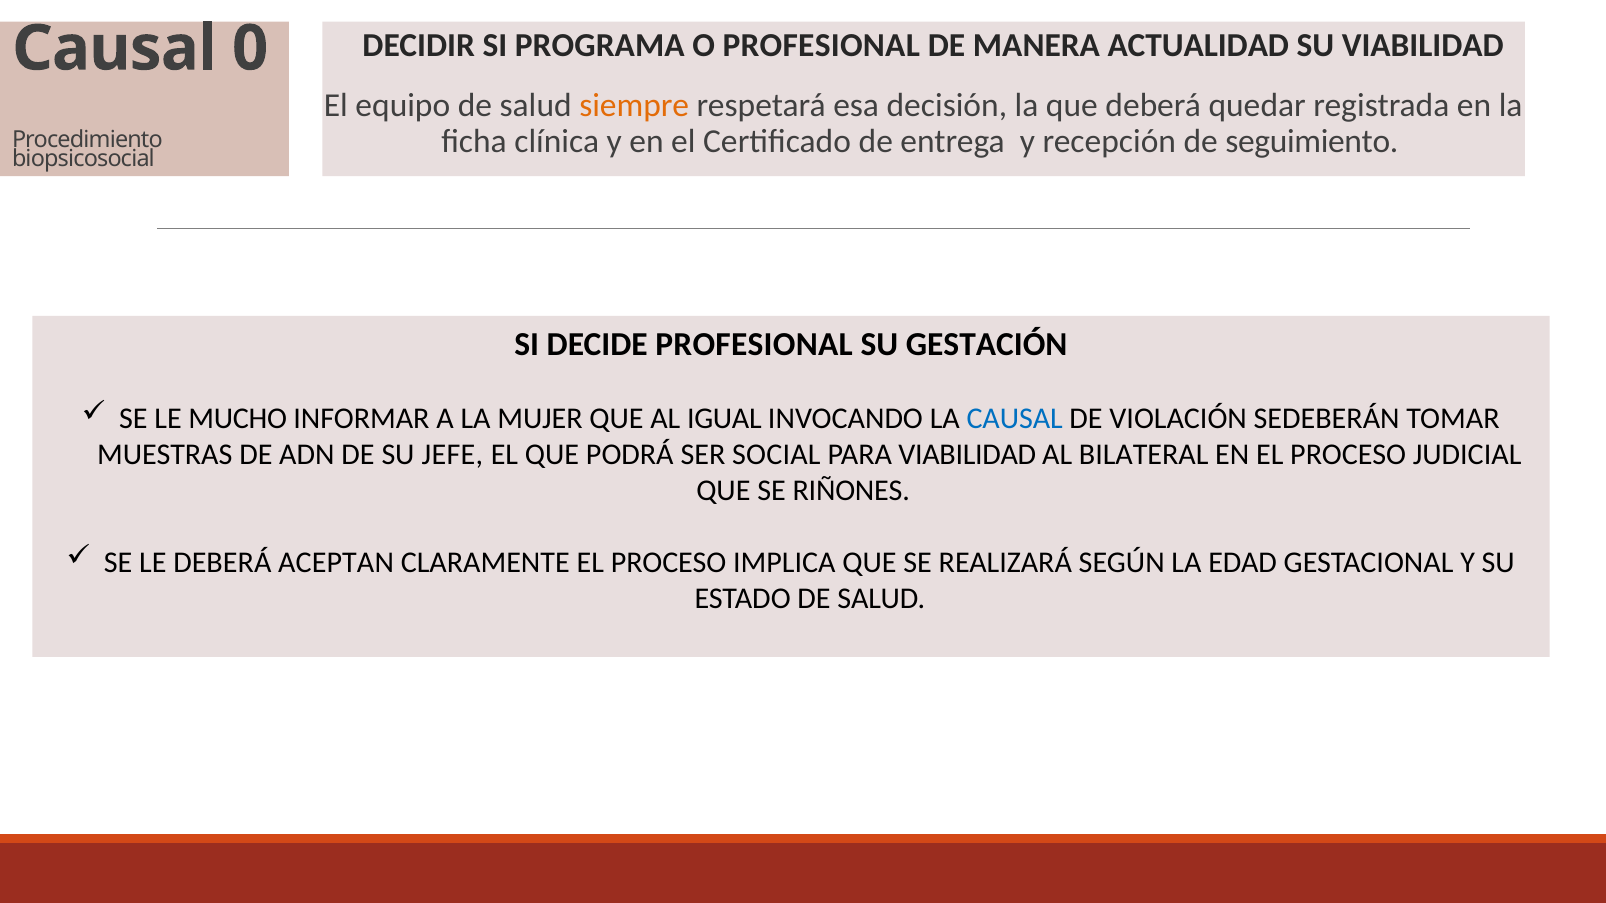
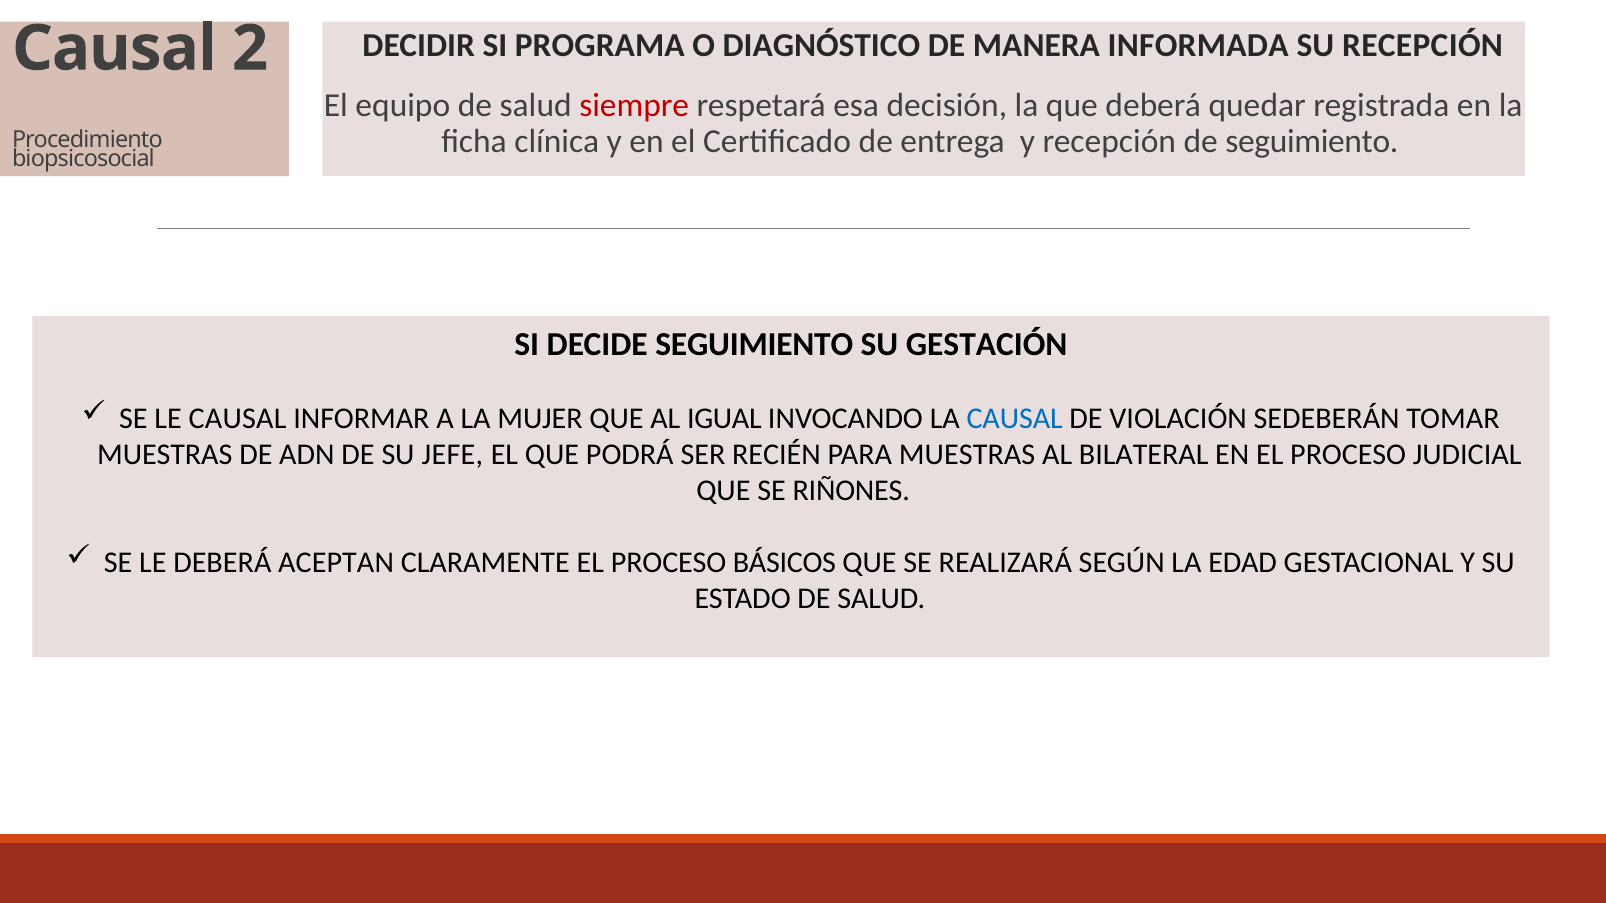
O PROFESIONAL: PROFESIONAL -> DIAGNÓSTICO
ACTUALIDAD: ACTUALIDAD -> INFORMADA
SU VIABILIDAD: VIABILIDAD -> RECEPCIÓN
0: 0 -> 2
siempre colour: orange -> red
DECIDE PROFESIONAL: PROFESIONAL -> SEGUIMIENTO
LE MUCHO: MUCHO -> CAUSAL
SOCIAL: SOCIAL -> RECIÉN
PARA VIABILIDAD: VIABILIDAD -> MUESTRAS
IMPLICA: IMPLICA -> BÁSICOS
